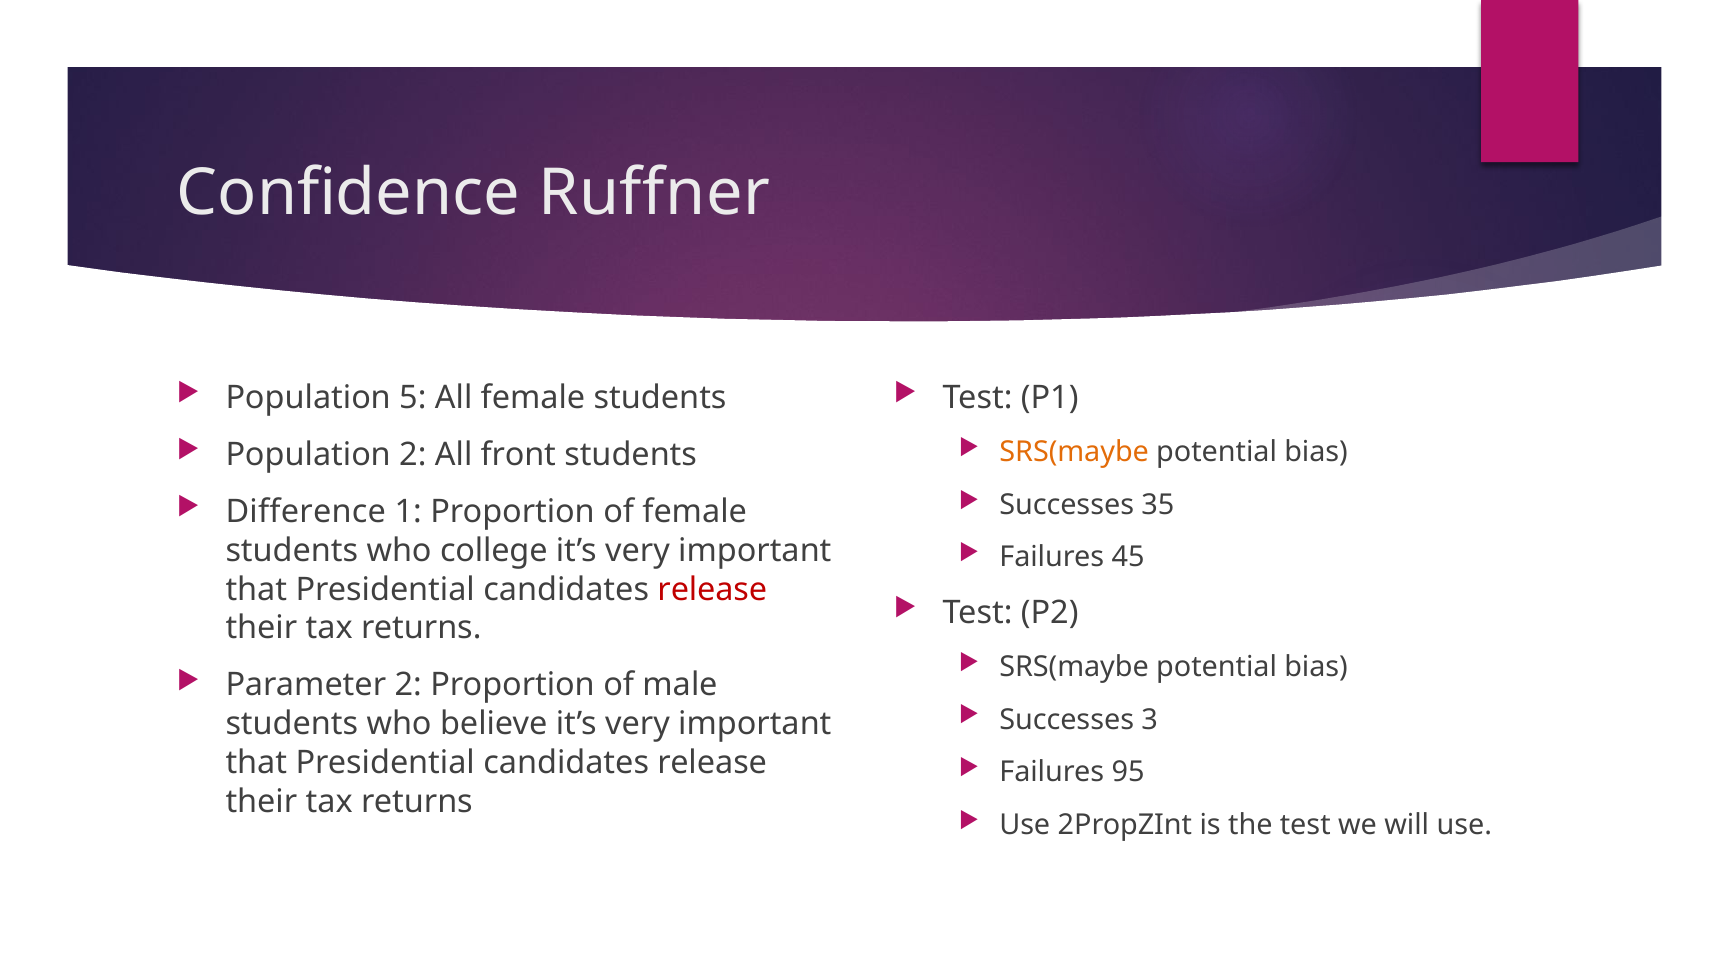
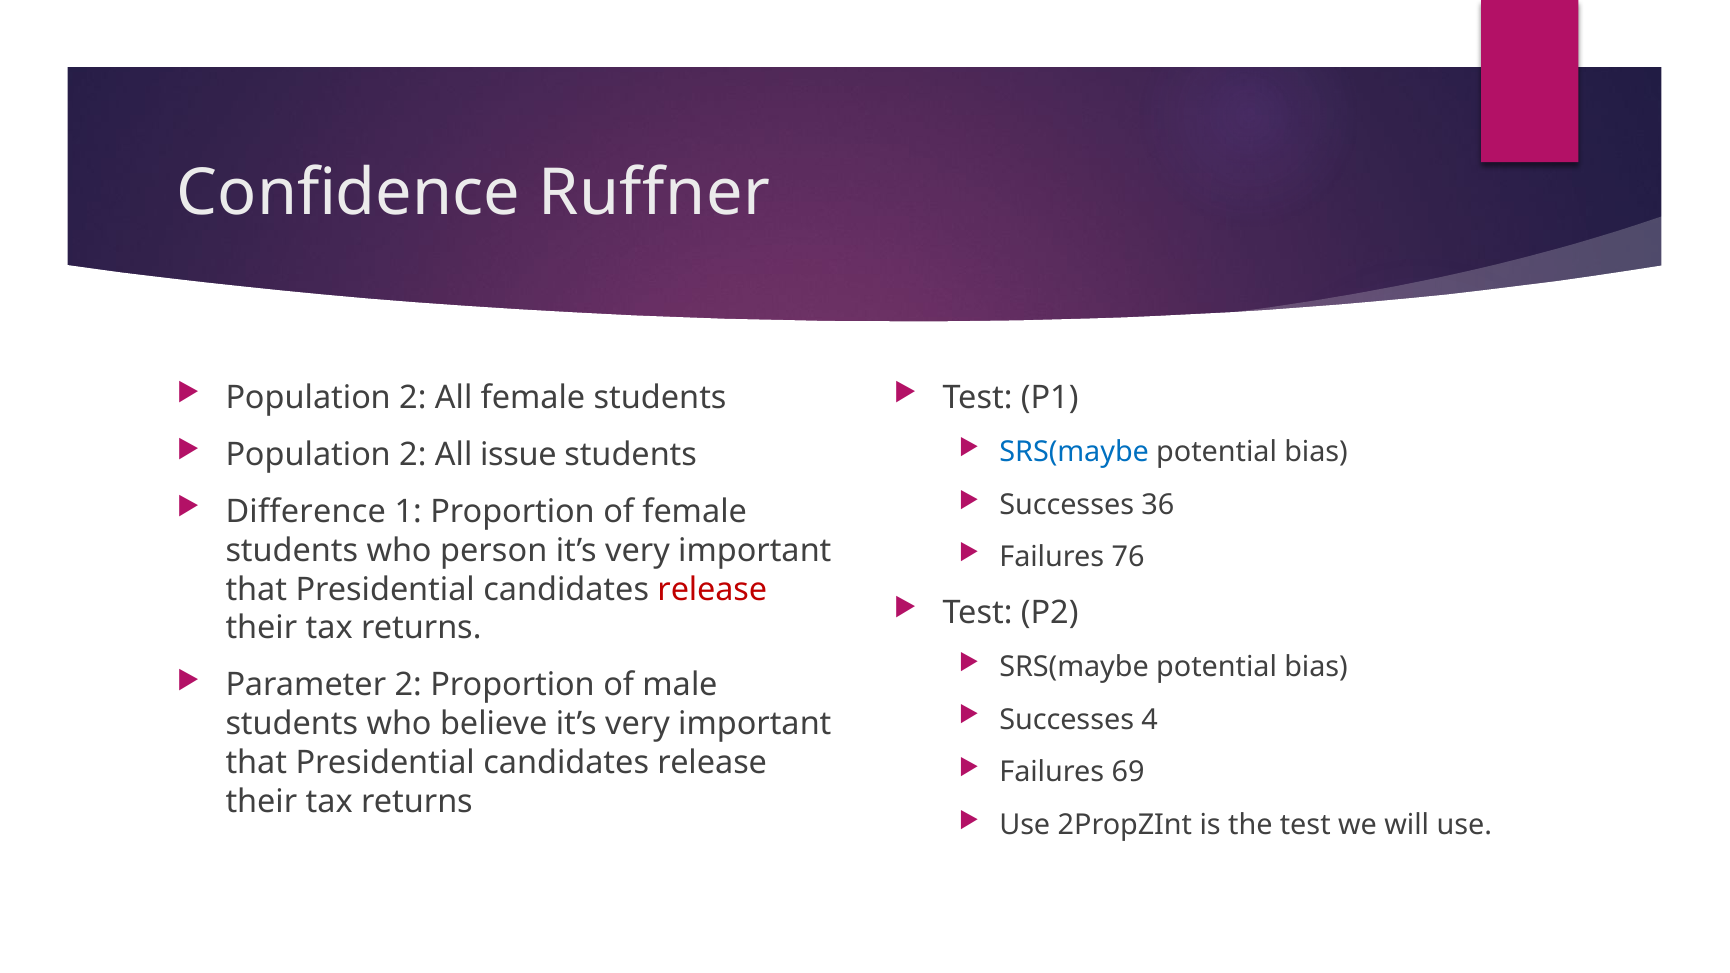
5 at (413, 398): 5 -> 2
SRS(maybe at (1074, 452) colour: orange -> blue
front: front -> issue
35: 35 -> 36
college: college -> person
45: 45 -> 76
3: 3 -> 4
95: 95 -> 69
